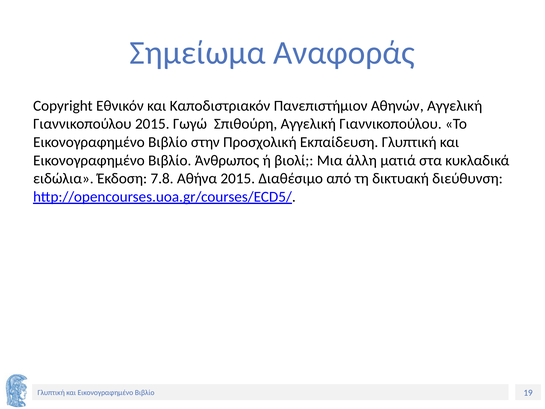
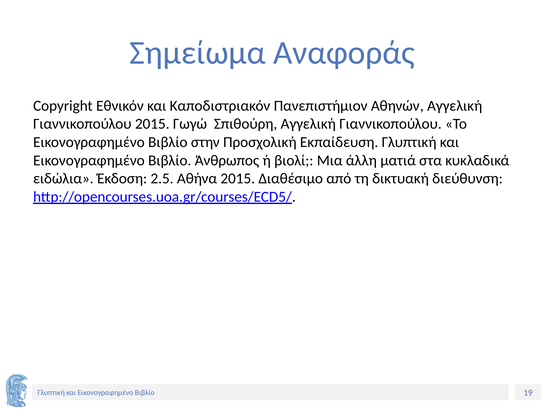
7.8: 7.8 -> 2.5
